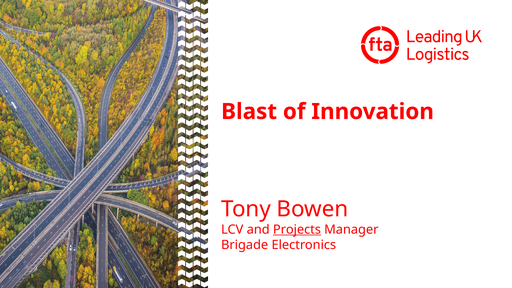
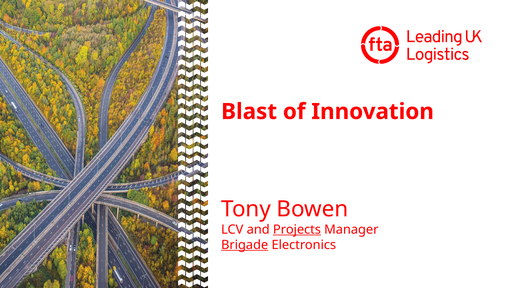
Brigade underline: none -> present
